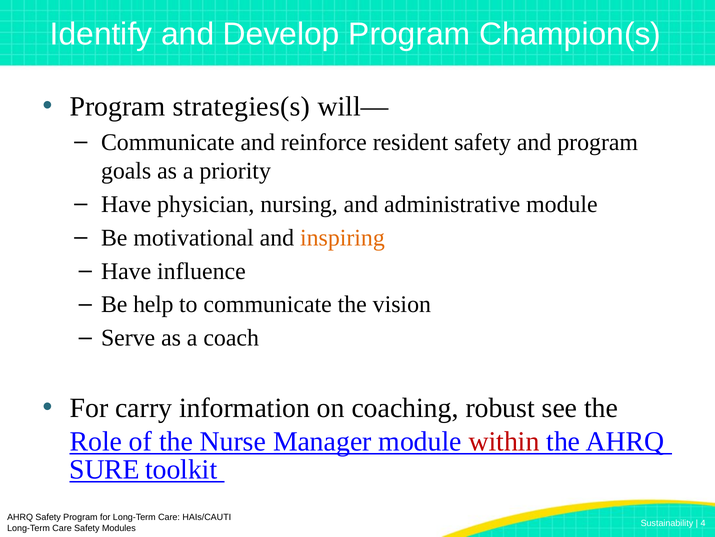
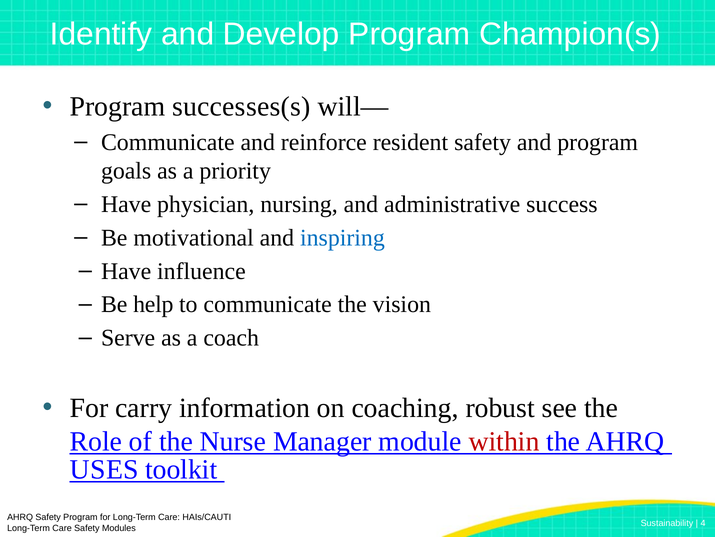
strategies(s: strategies(s -> successes(s
administrative module: module -> success
inspiring colour: orange -> blue
SURE: SURE -> USES
